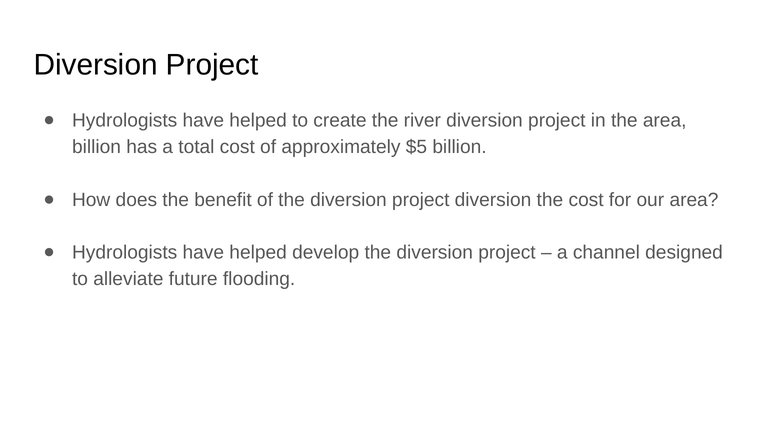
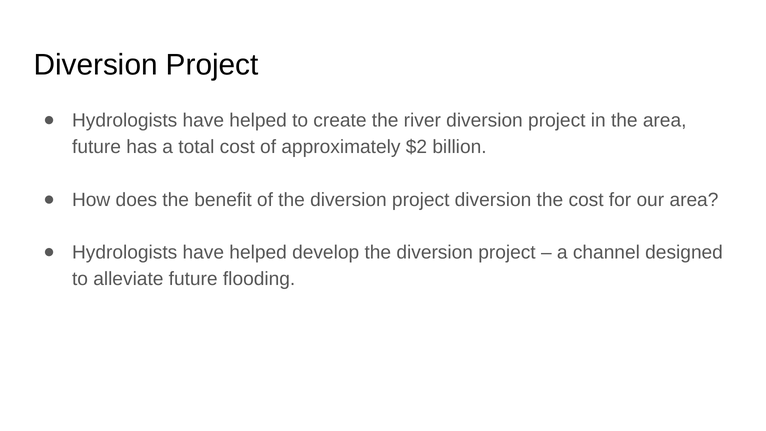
billion at (97, 147): billion -> future
$5: $5 -> $2
